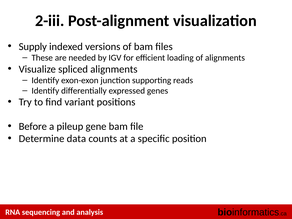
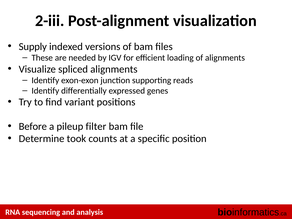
gene: gene -> filter
data: data -> took
